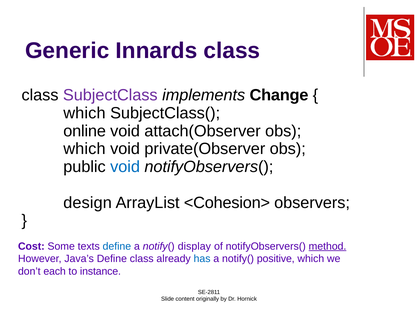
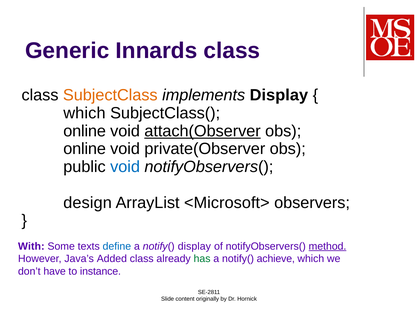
SubjectClass colour: purple -> orange
implements Change: Change -> Display
attach(Observer underline: none -> present
which at (84, 149): which -> online
<Cohesion>: <Cohesion> -> <Microsoft>
Cost: Cost -> With
Java’s Define: Define -> Added
has colour: blue -> green
positive: positive -> achieve
each: each -> have
